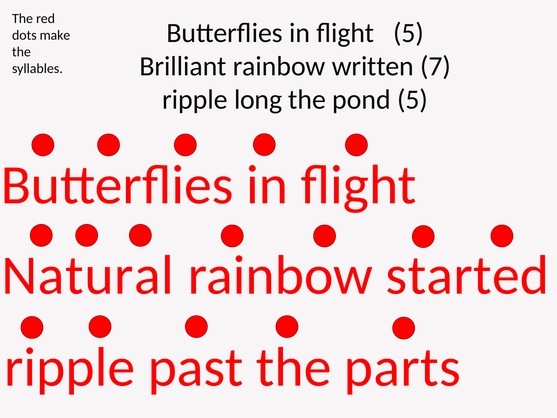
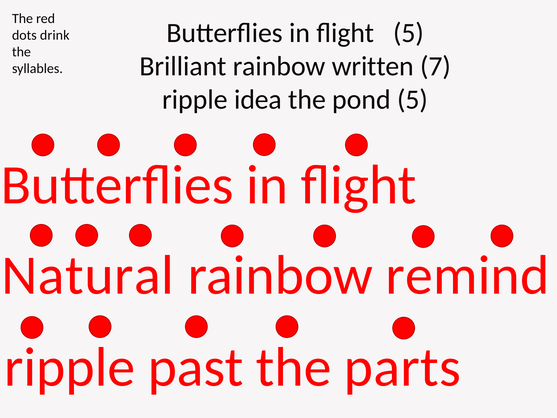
make: make -> drink
long: long -> idea
started: started -> remind
